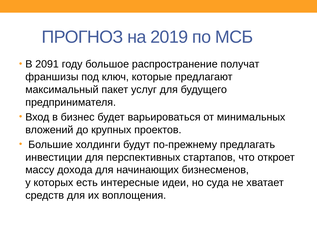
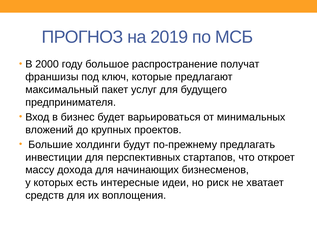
2091: 2091 -> 2000
суда: суда -> риск
